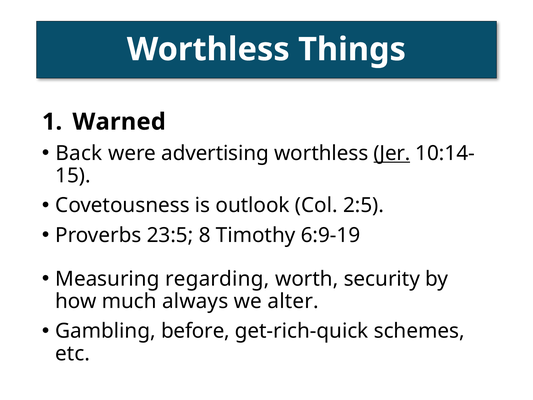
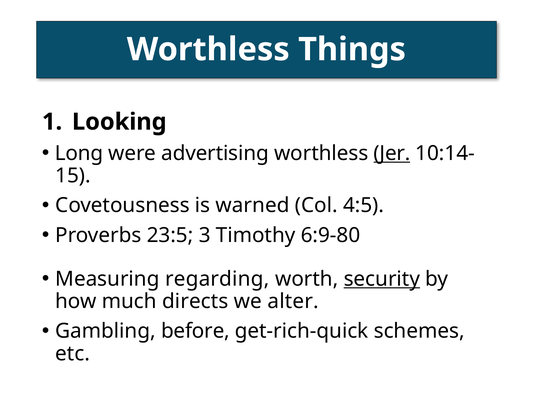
Warned: Warned -> Looking
Back: Back -> Long
outlook: outlook -> warned
2:5: 2:5 -> 4:5
8: 8 -> 3
6:9-19: 6:9-19 -> 6:9-80
security underline: none -> present
always: always -> directs
